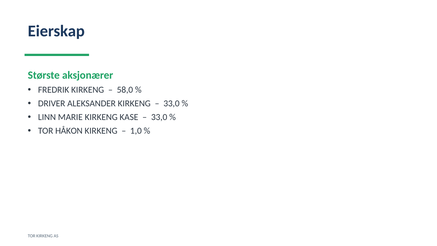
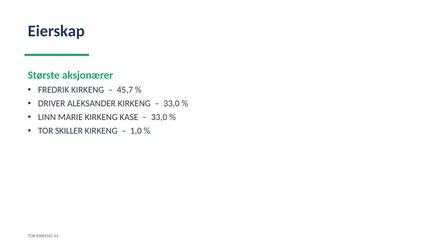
58,0: 58,0 -> 45,7
HÅKON: HÅKON -> SKILLER
